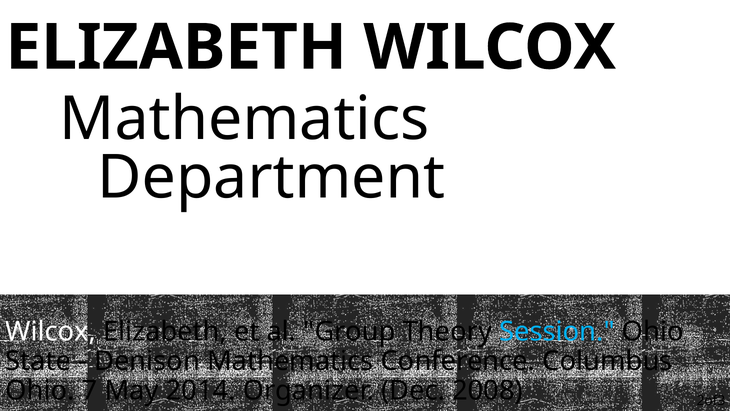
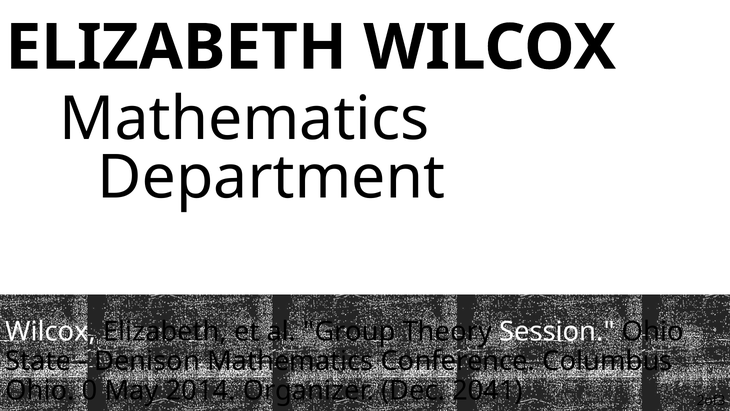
Session colour: light blue -> white
7: 7 -> 0
2008: 2008 -> 2041
